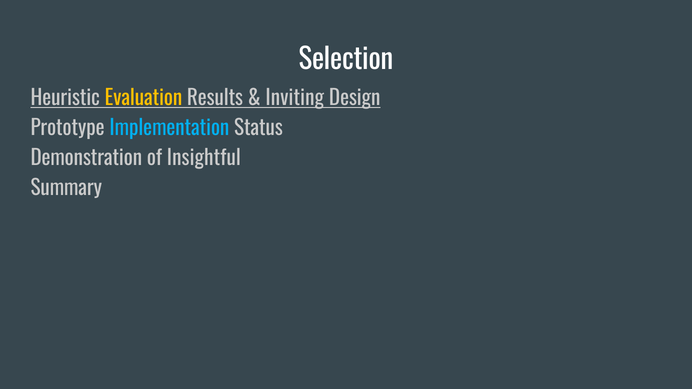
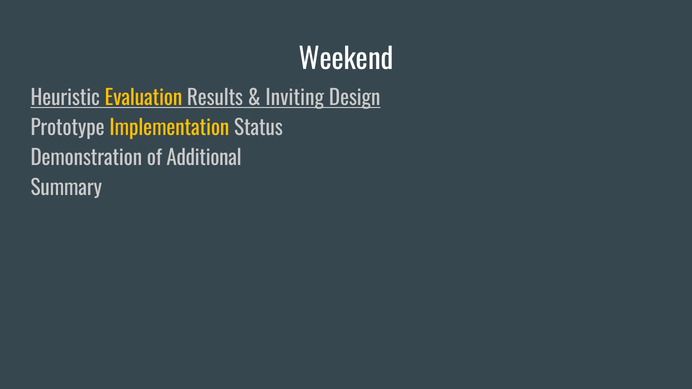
Selection: Selection -> Weekend
Implementation colour: light blue -> yellow
Insightful: Insightful -> Additional
